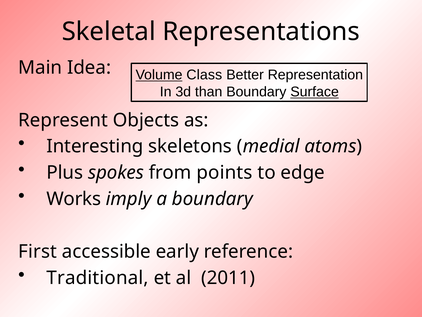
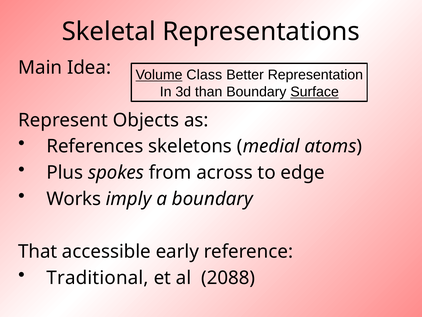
Interesting: Interesting -> References
points: points -> across
First: First -> That
2011: 2011 -> 2088
